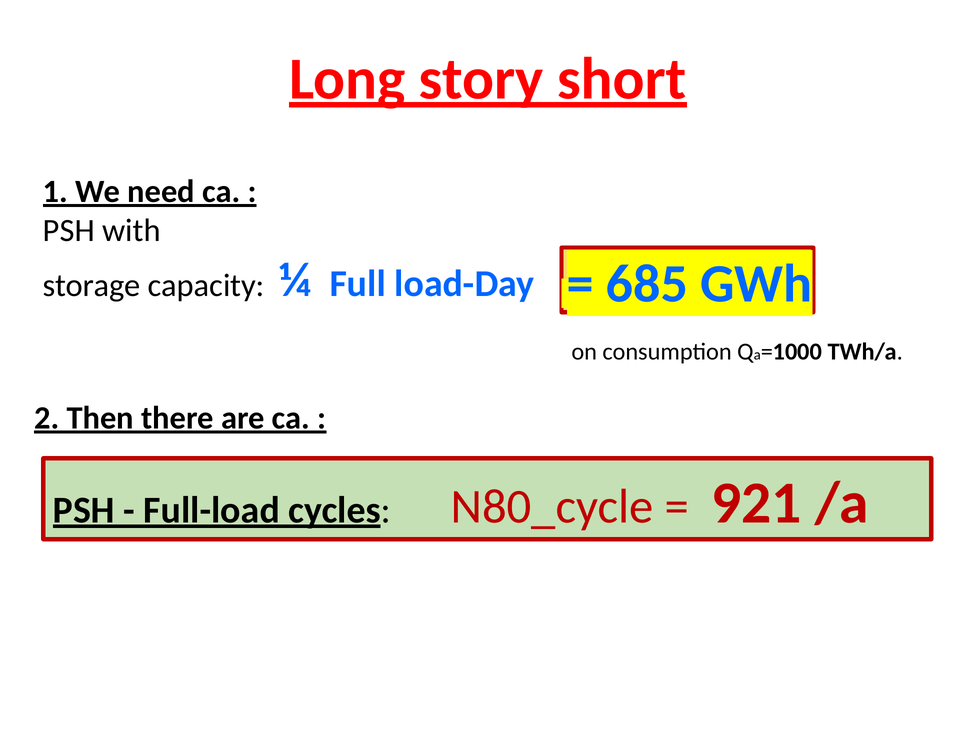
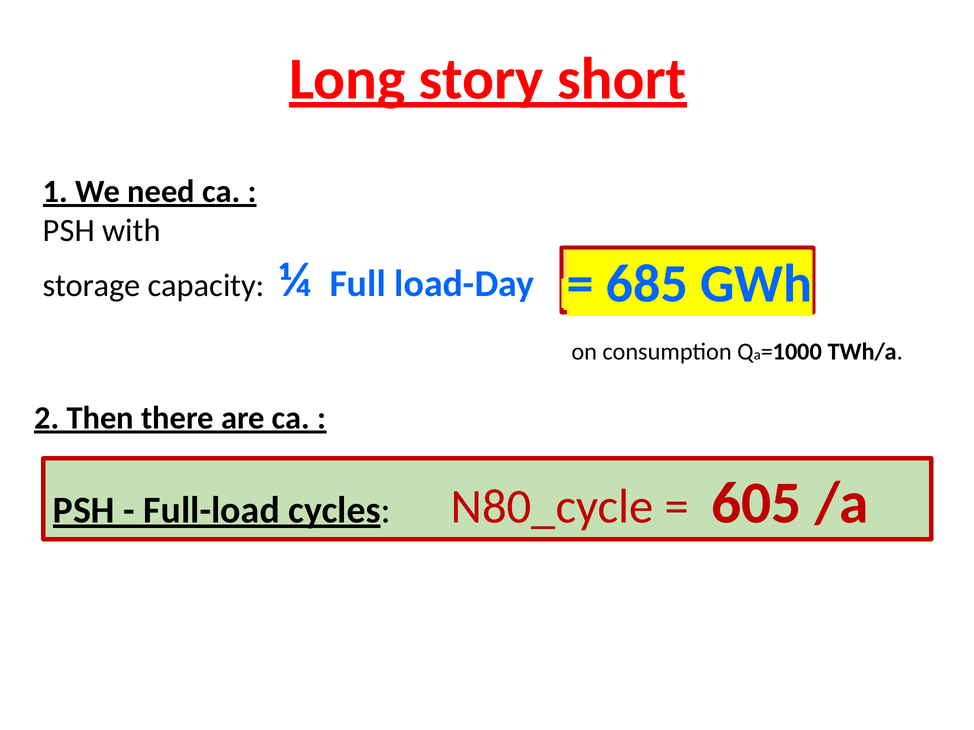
921: 921 -> 605
